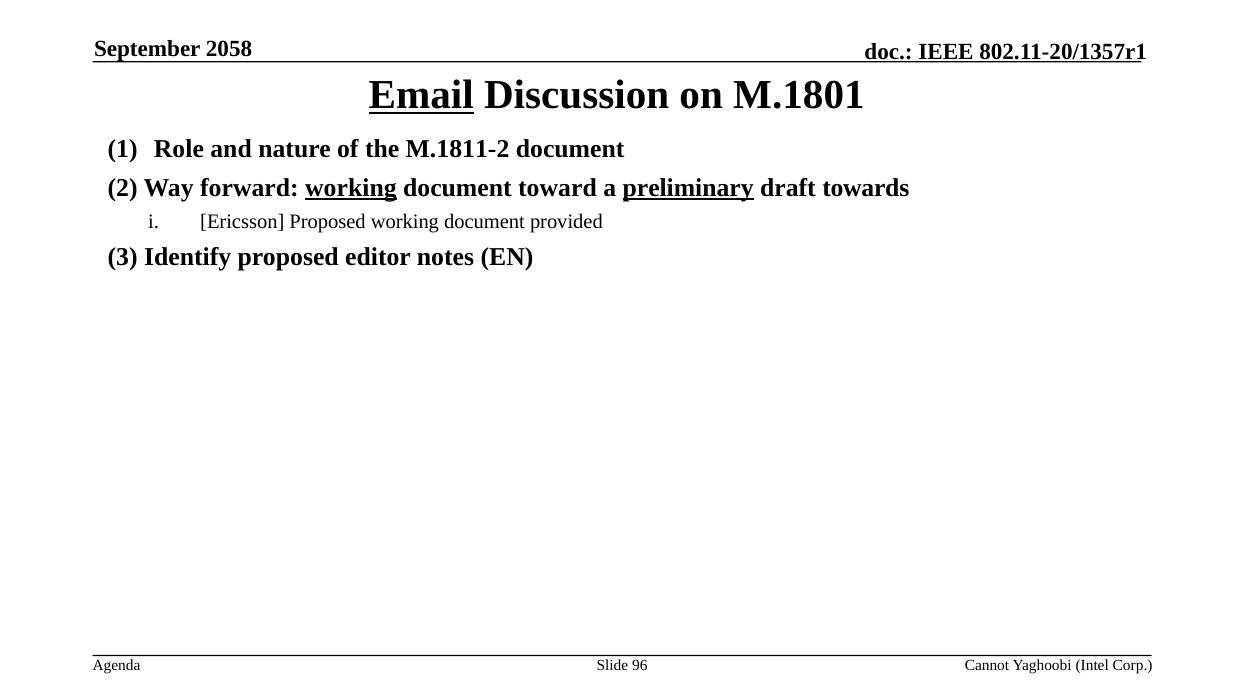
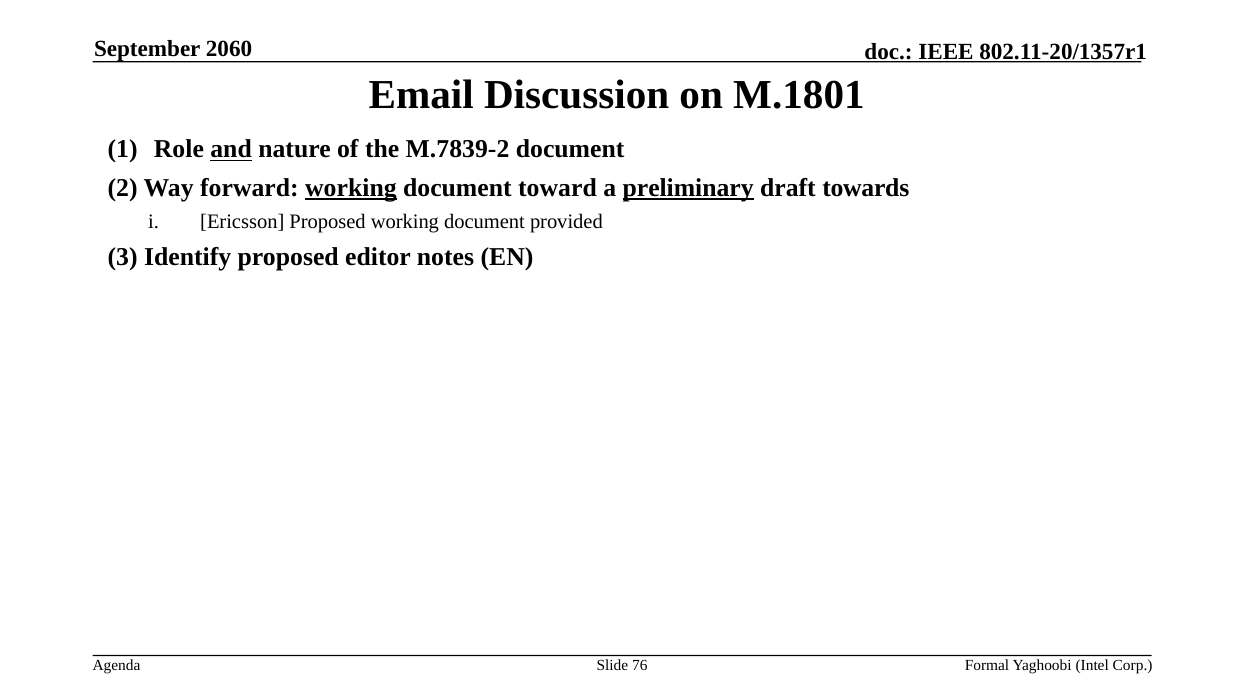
2058: 2058 -> 2060
Email underline: present -> none
and underline: none -> present
M.1811-2: M.1811-2 -> M.7839-2
96: 96 -> 76
Cannot: Cannot -> Formal
